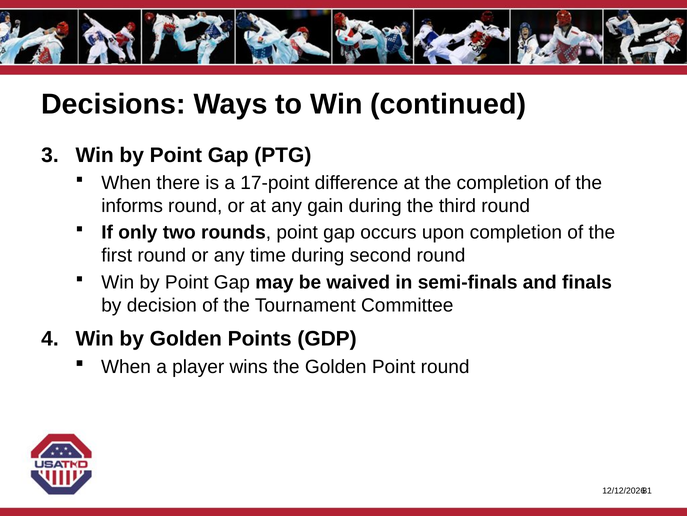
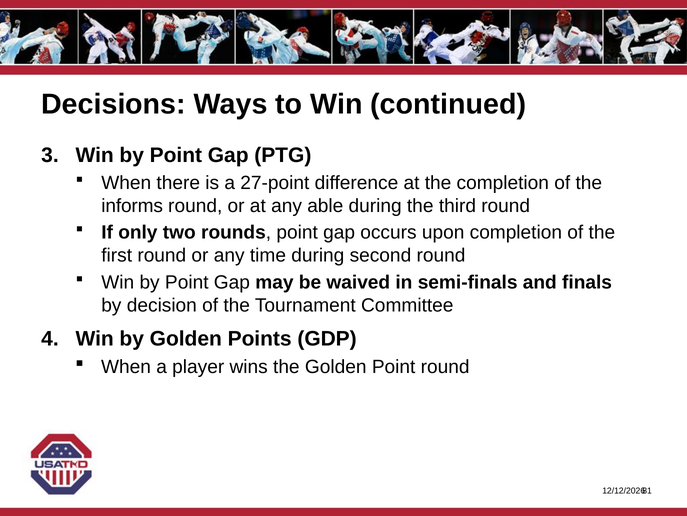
17-point: 17-point -> 27-point
gain: gain -> able
